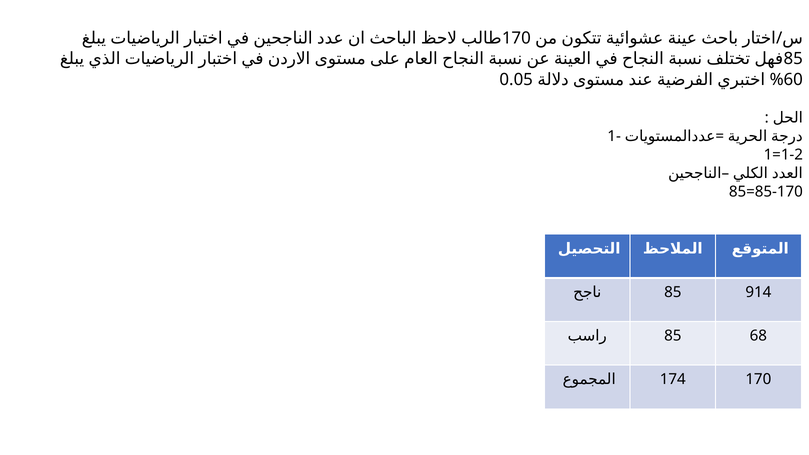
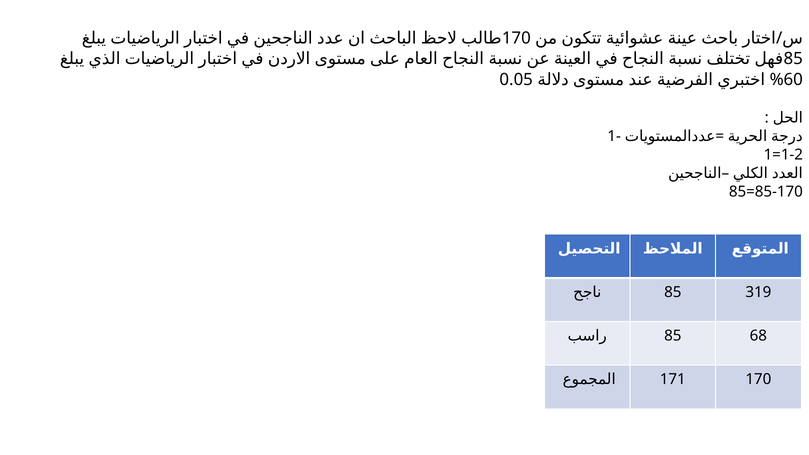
914: 914 -> 319
174: 174 -> 171
